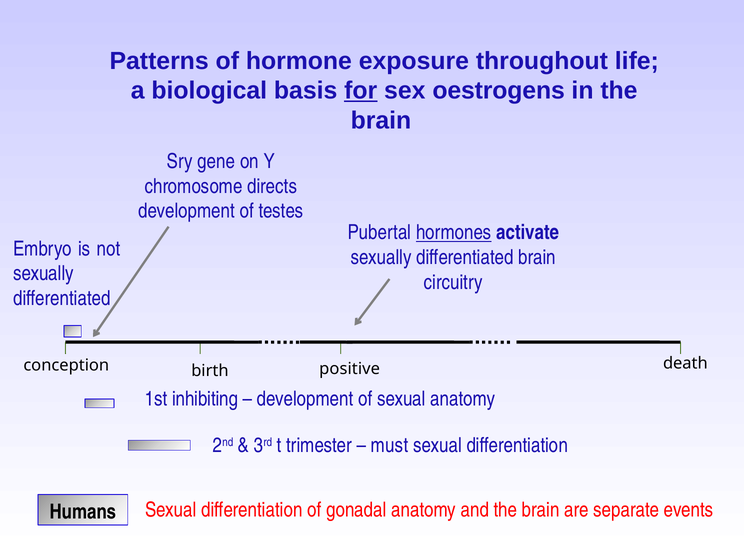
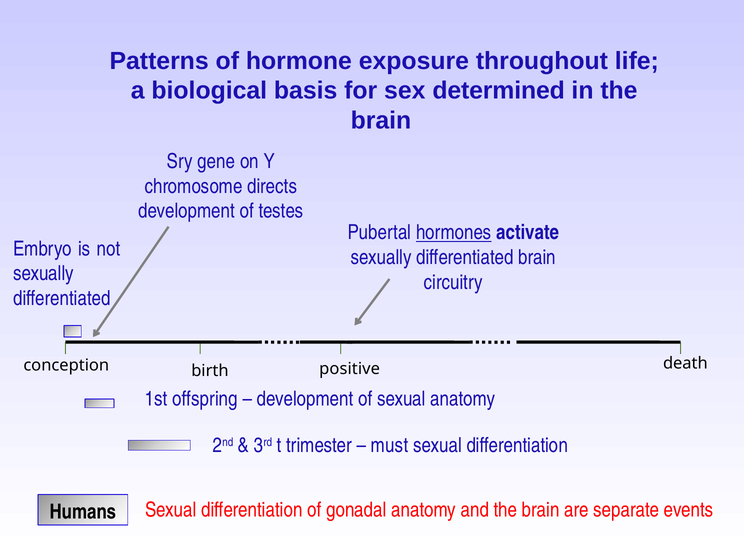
for underline: present -> none
oestrogens: oestrogens -> determined
inhibiting: inhibiting -> offspring
